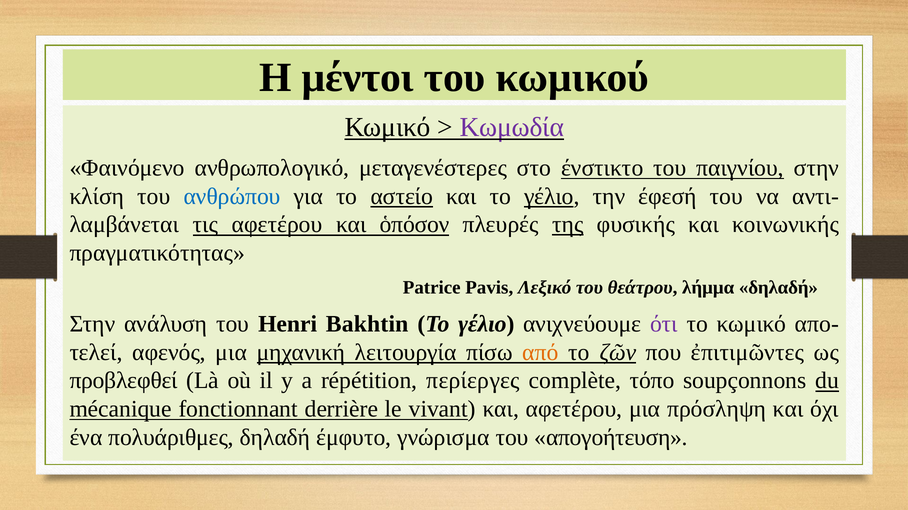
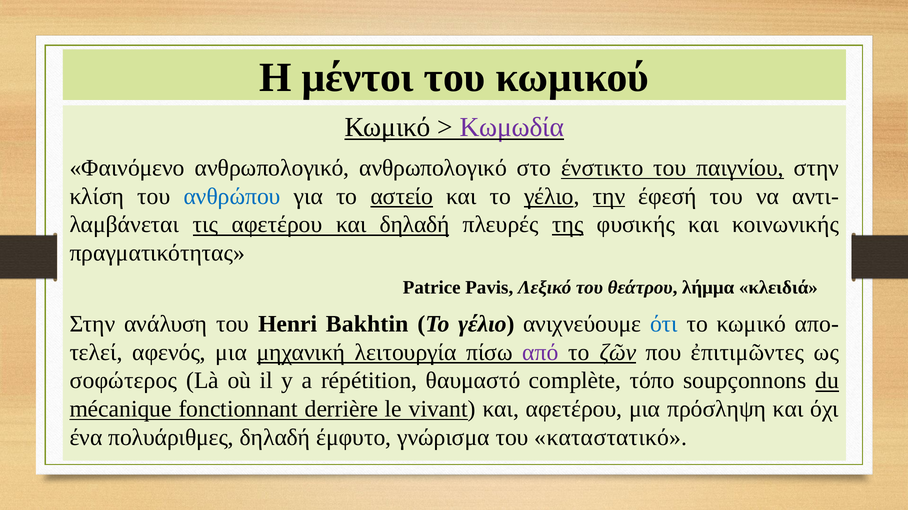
ανθρωπολογικό μεταγενέστερες: μεταγενέστερες -> ανθρωπολογικό
την underline: none -> present
και ὁπόσον: ὁπόσον -> δηλαδή
λήμμα δηλαδή: δηλαδή -> κλειδιά
ότι colour: purple -> blue
από colour: orange -> purple
προβλεφθεί: προβλεφθεί -> σοφώτερος
περίεργες: περίεργες -> θαυμαστό
απογοήτευση: απογοήτευση -> καταστατικό
